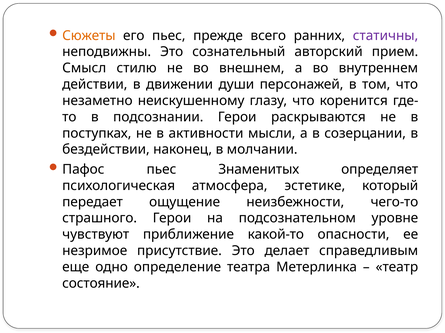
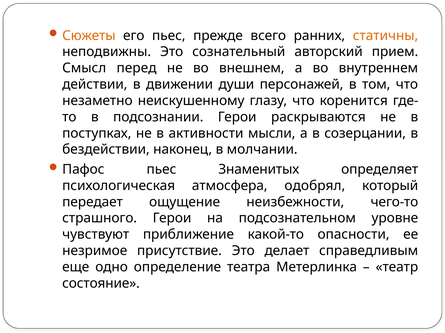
статичны colour: purple -> orange
стилю: стилю -> перед
эстетике: эстетике -> одобрял
